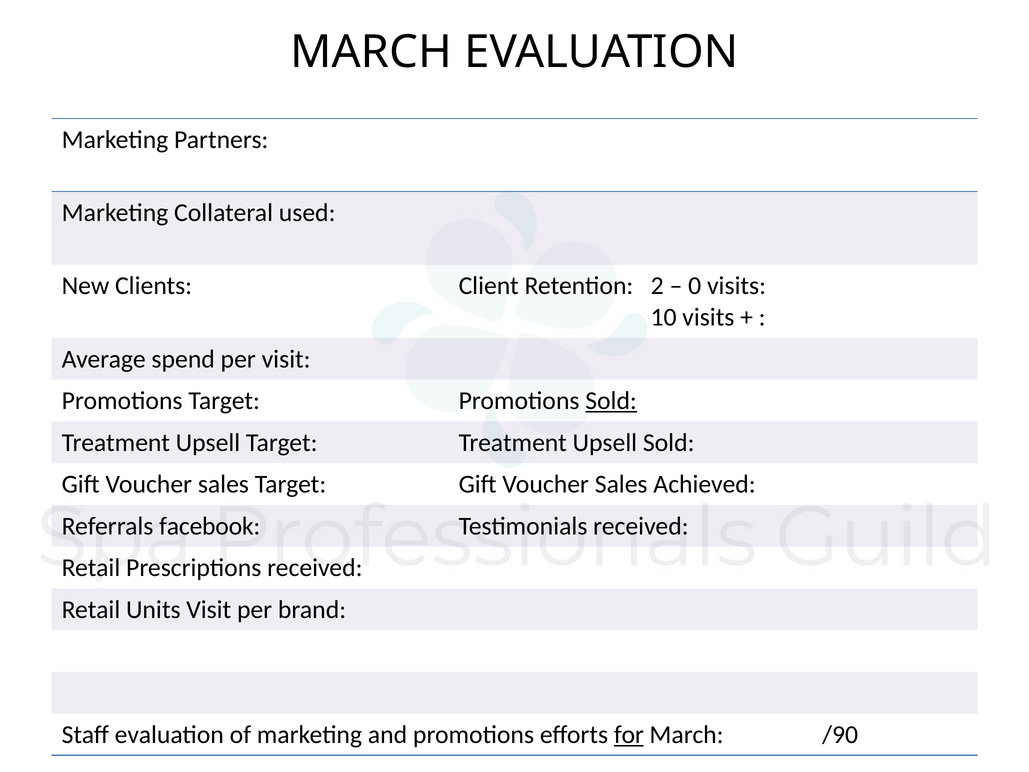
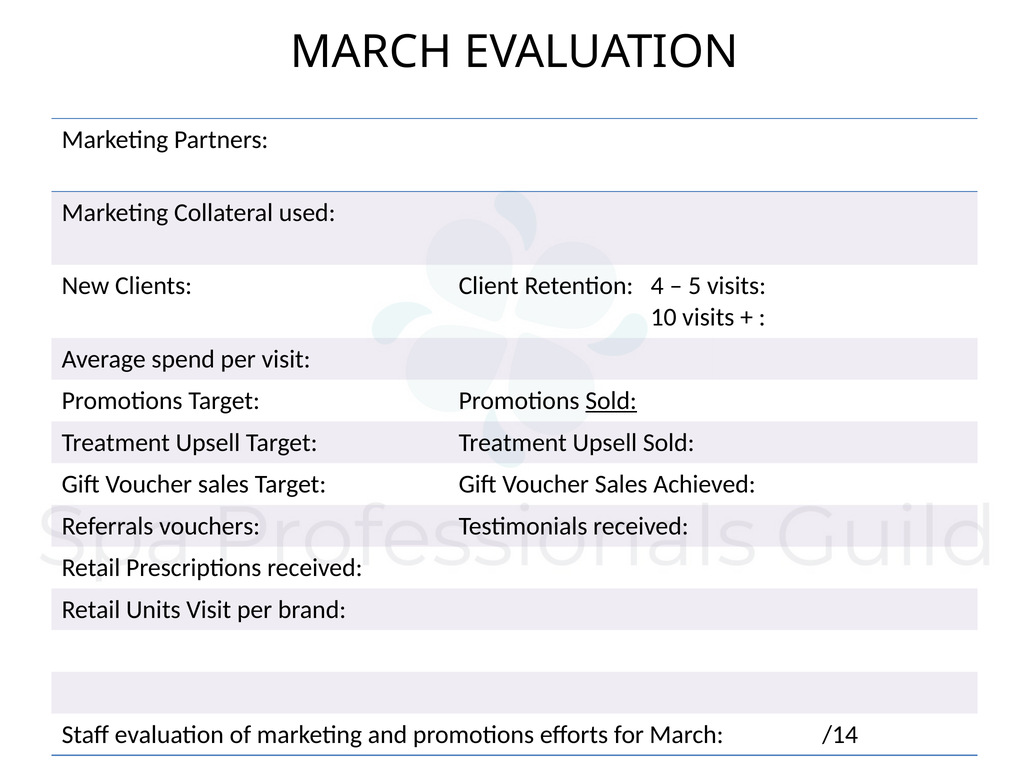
2: 2 -> 4
0: 0 -> 5
facebook: facebook -> vouchers
for underline: present -> none
/90: /90 -> /14
